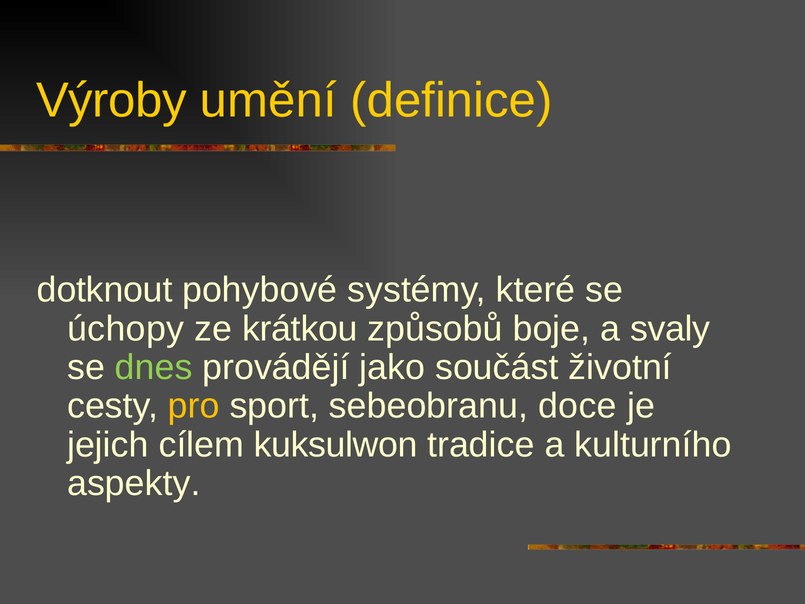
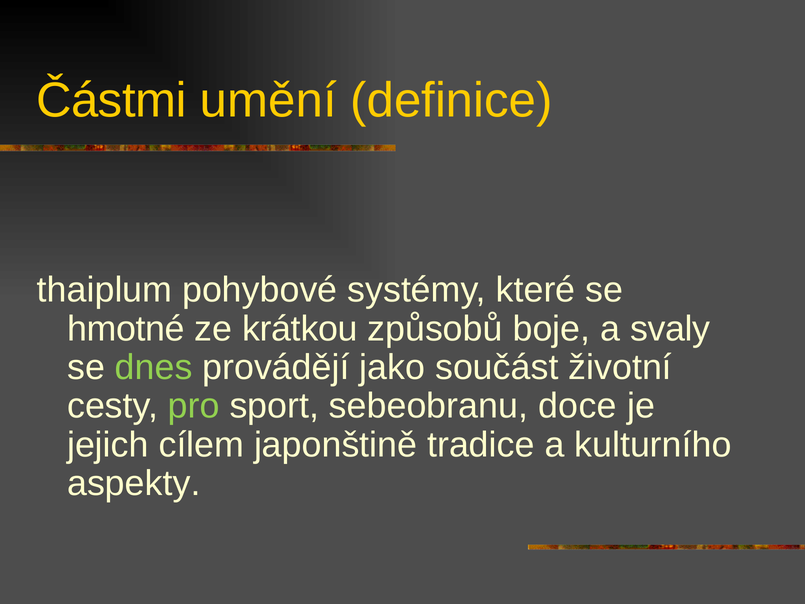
Výroby: Výroby -> Částmi
dotknout: dotknout -> thaiplum
úchopy: úchopy -> hmotné
pro colour: yellow -> light green
kuksulwon: kuksulwon -> japonštině
